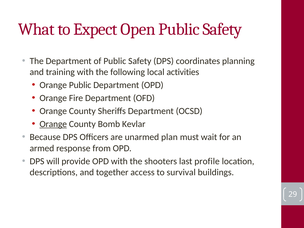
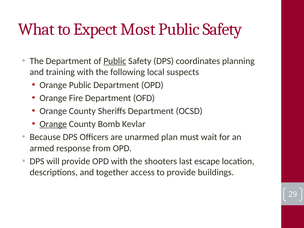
Open: Open -> Most
Public at (115, 61) underline: none -> present
activities: activities -> suspects
profile: profile -> escape
to survival: survival -> provide
